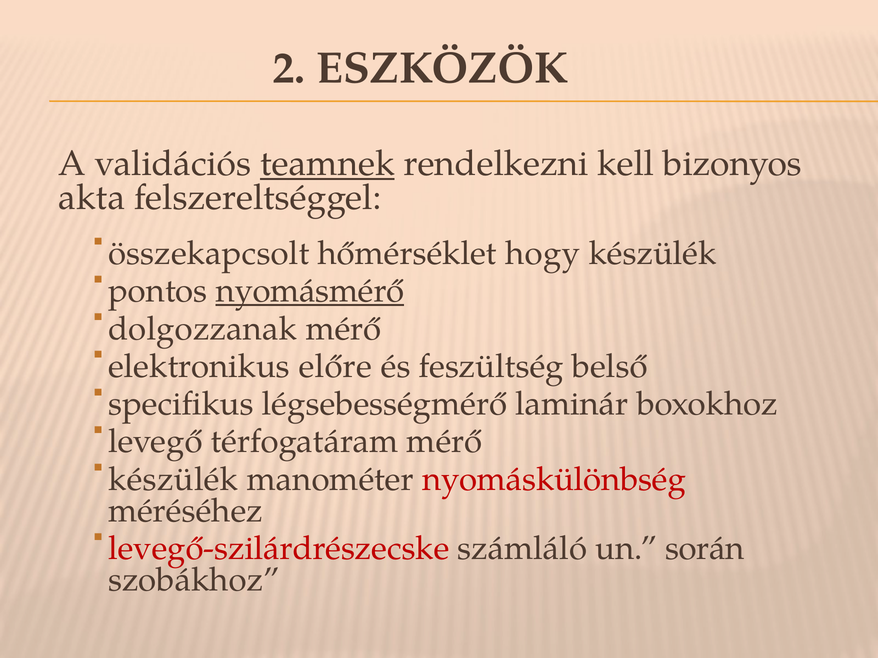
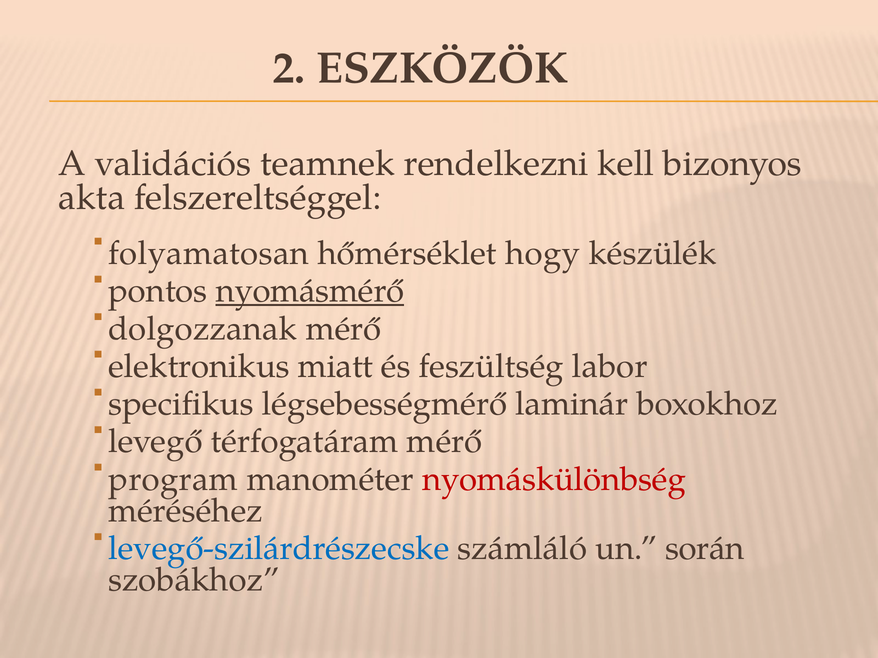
teamnek underline: present -> none
összekapcsolt: összekapcsolt -> folyamatosan
előre: előre -> miatt
belső: belső -> labor
készülék at (173, 480): készülék -> program
levegő-szilárdrészecske colour: red -> blue
